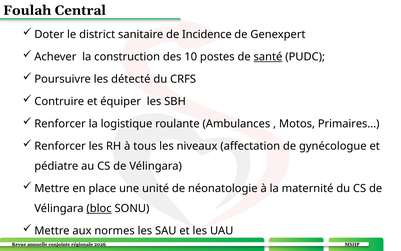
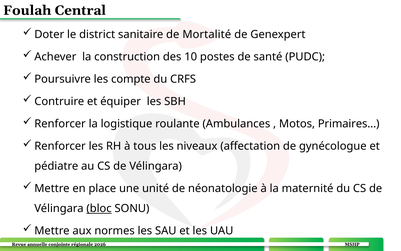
Incidence: Incidence -> Mortalité
santé underline: present -> none
détecté: détecté -> compte
